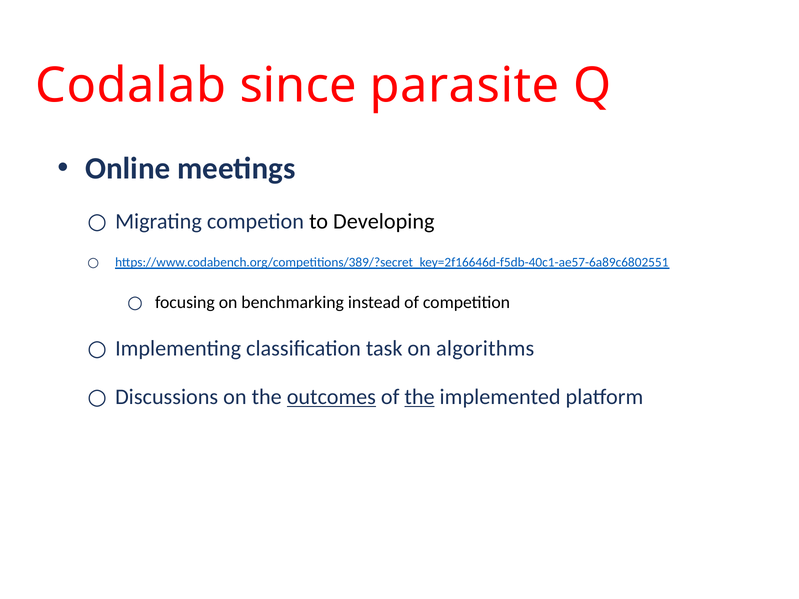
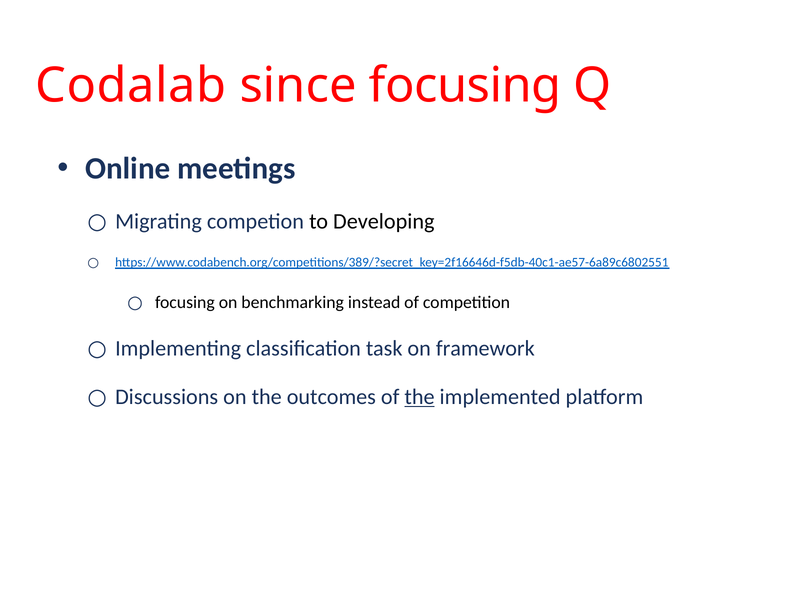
since parasite: parasite -> focusing
algorithms: algorithms -> framework
outcomes underline: present -> none
